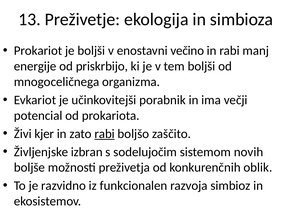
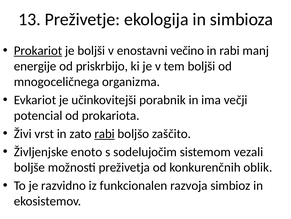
Prokariot underline: none -> present
kjer: kjer -> vrst
izbran: izbran -> enoto
novih: novih -> vezali
